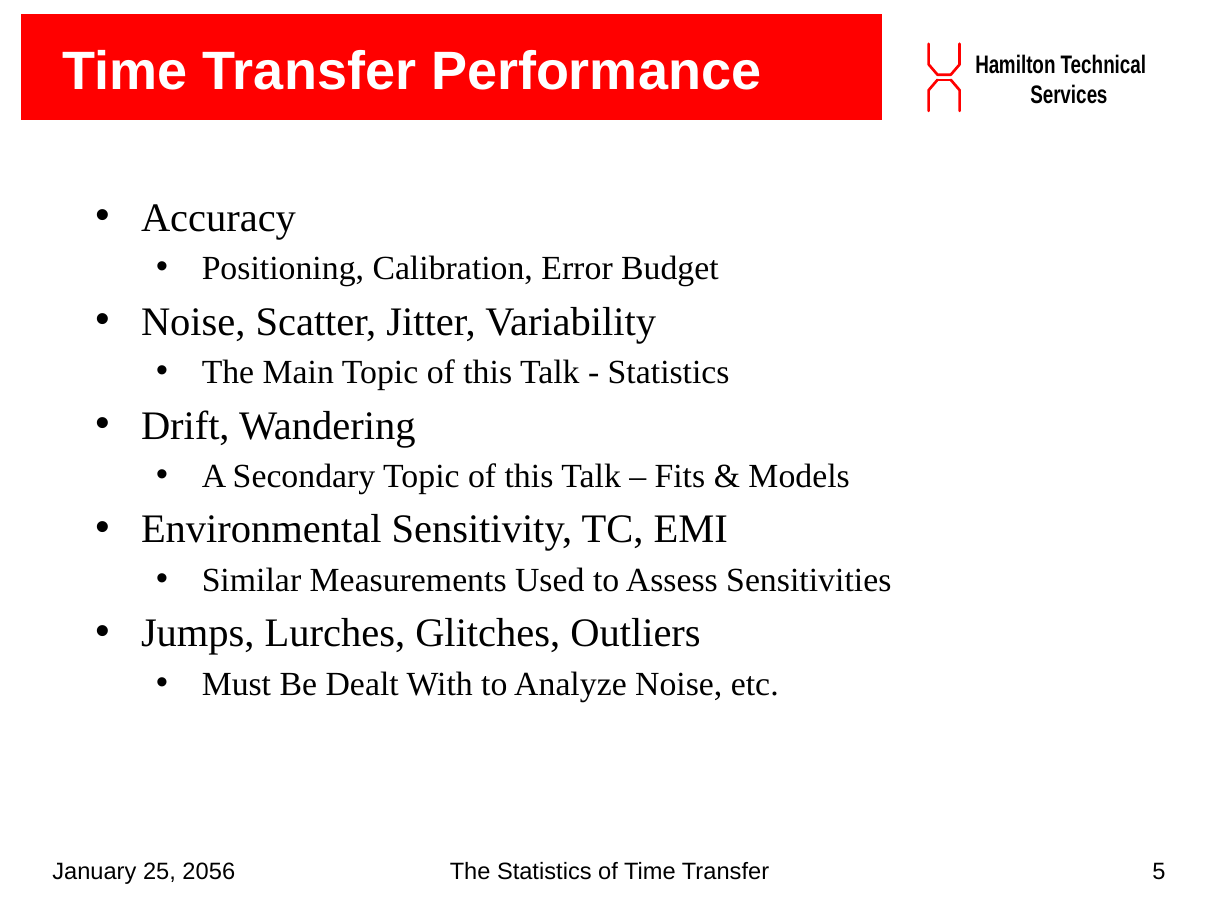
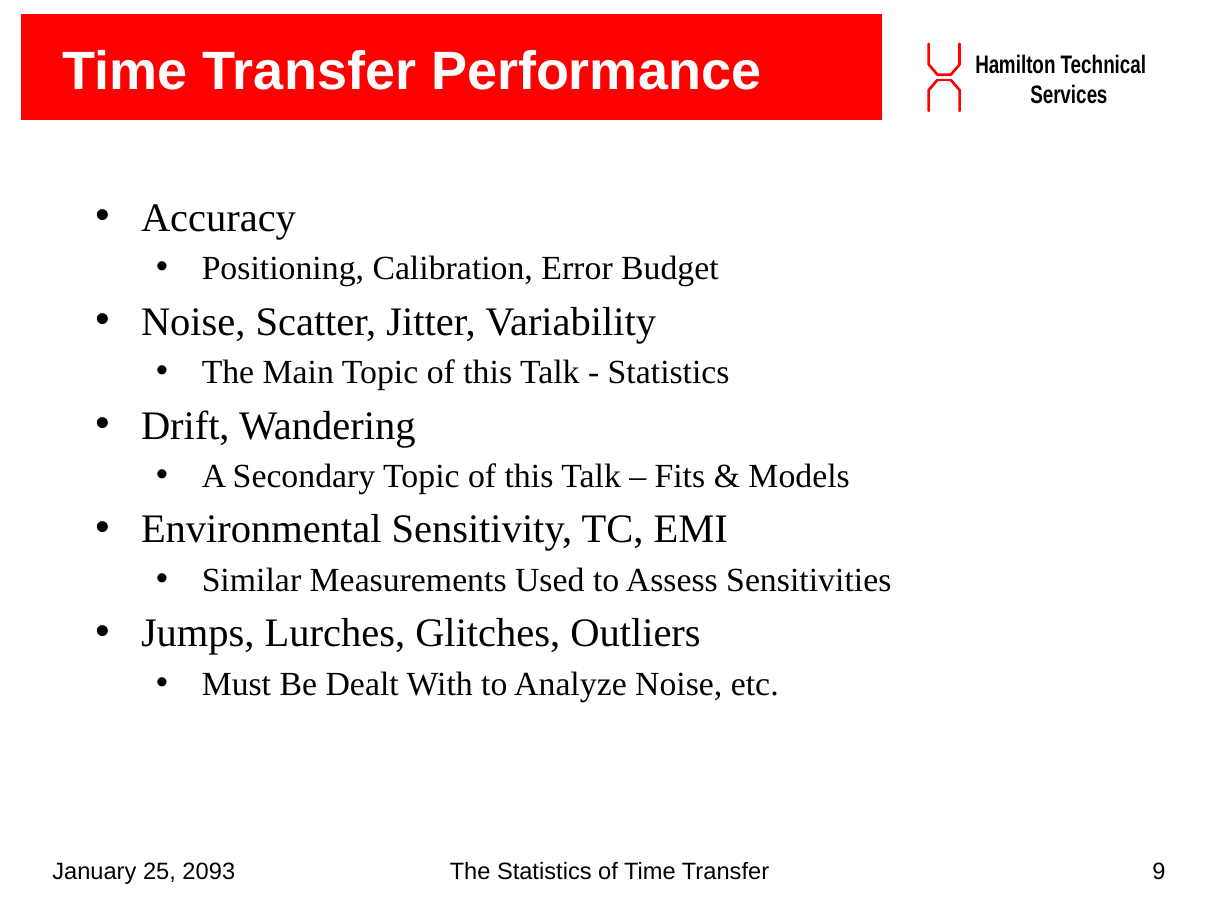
2056: 2056 -> 2093
5: 5 -> 9
